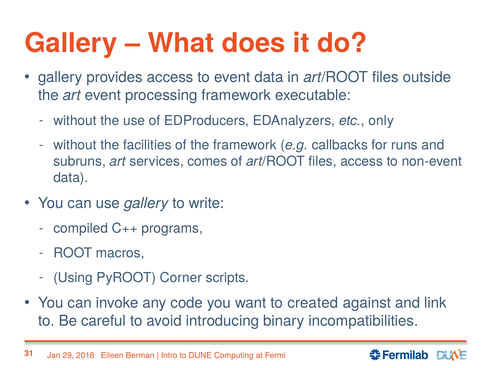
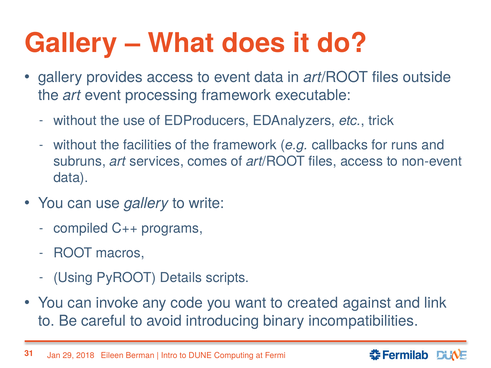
only: only -> trick
Corner: Corner -> Details
